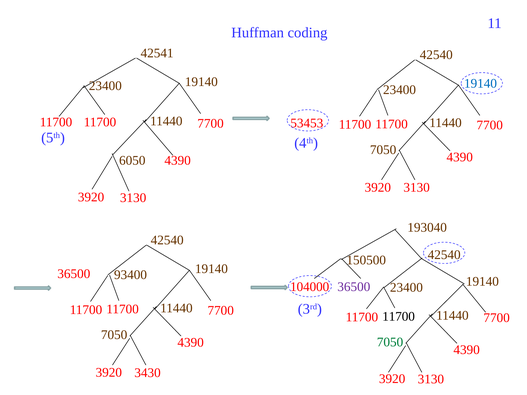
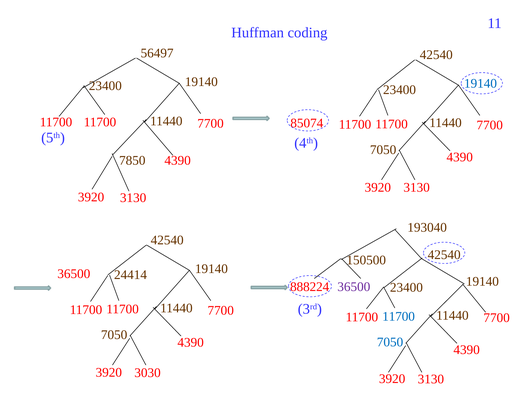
42541: 42541 -> 56497
53453: 53453 -> 85074
6050: 6050 -> 7850
93400: 93400 -> 24414
104000: 104000 -> 888224
11700 at (399, 317) colour: black -> blue
7050 at (390, 343) colour: green -> blue
3430: 3430 -> 3030
